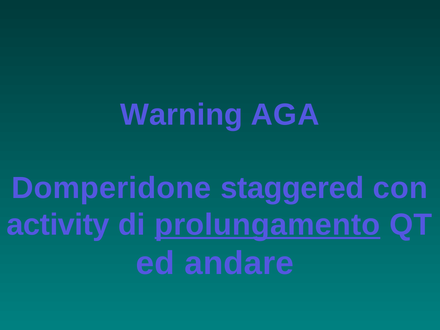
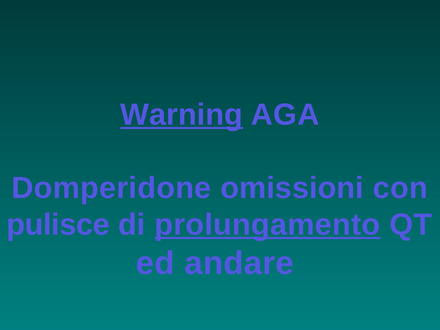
Warning underline: none -> present
staggered: staggered -> omissioni
activity: activity -> pulisce
